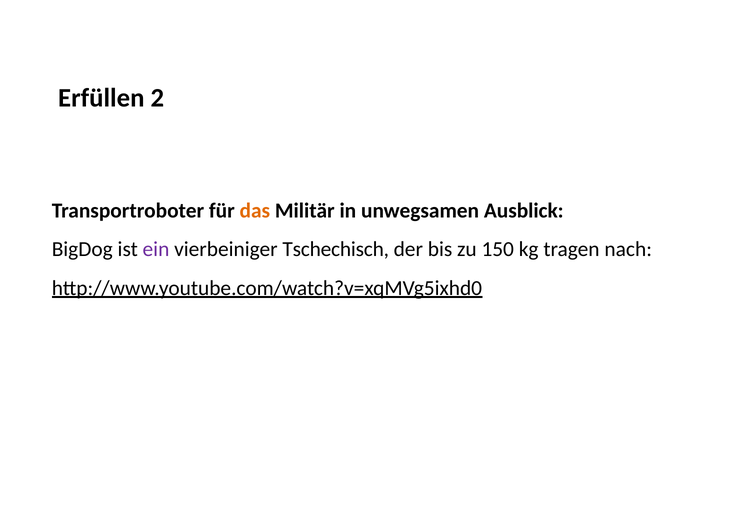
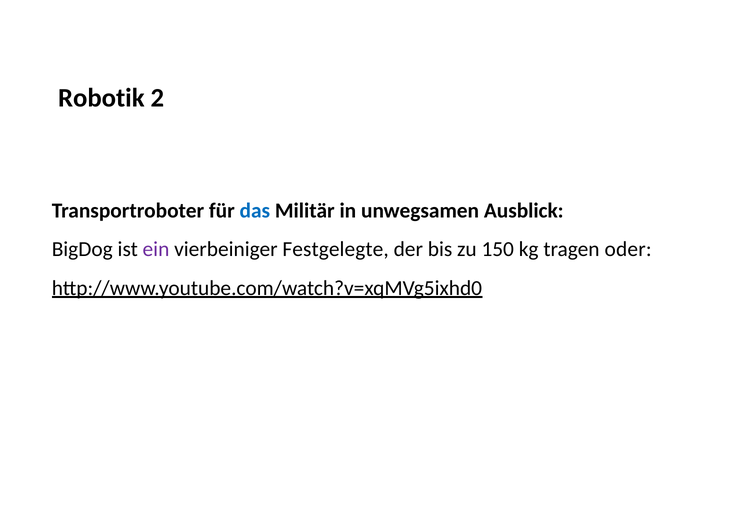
Erfüllen: Erfüllen -> Robotik
das colour: orange -> blue
Tschechisch: Tschechisch -> Festgelegte
nach: nach -> oder
